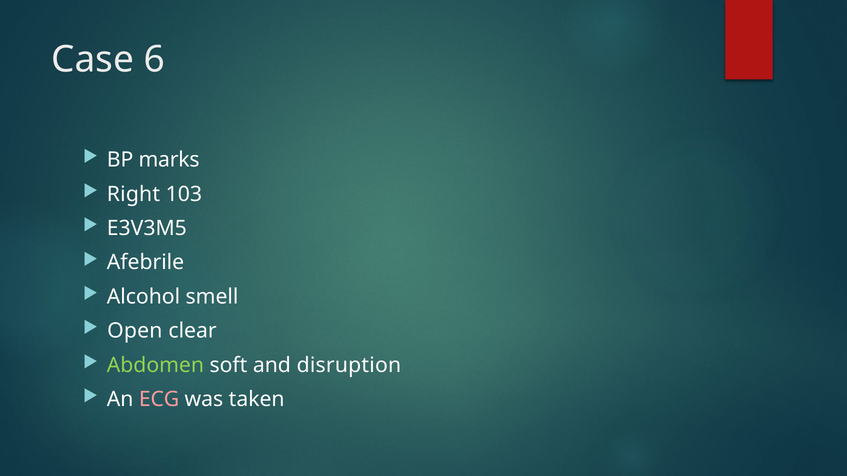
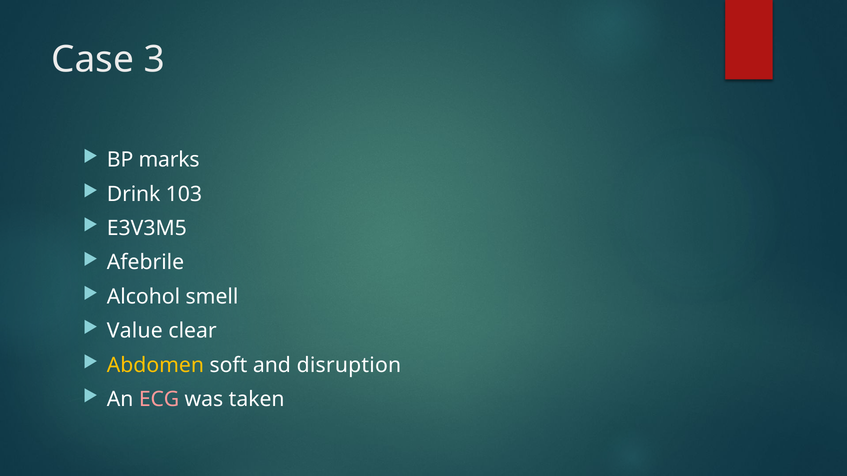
6: 6 -> 3
Right: Right -> Drink
Open: Open -> Value
Abdomen colour: light green -> yellow
